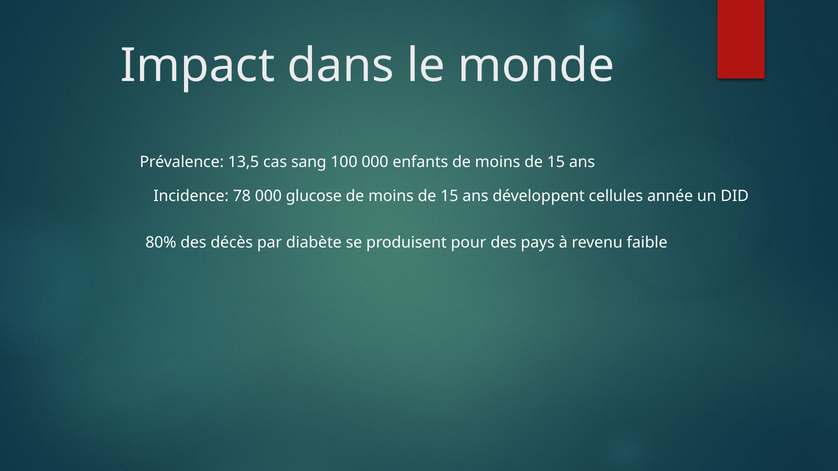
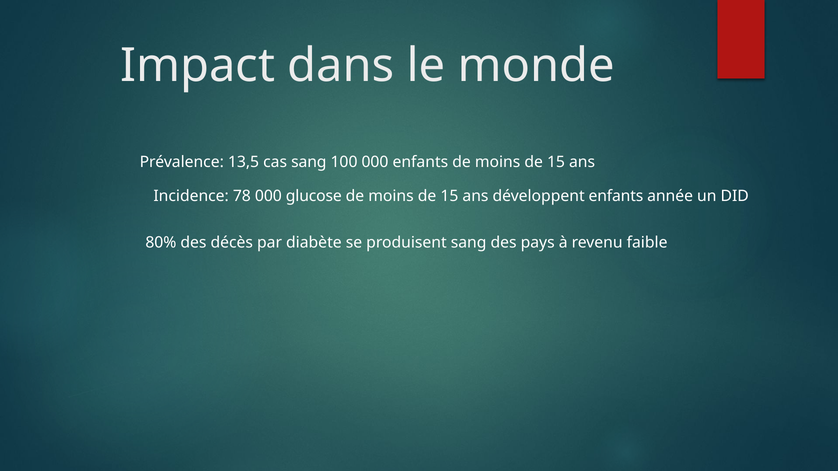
développent cellules: cellules -> enfants
produisent pour: pour -> sang
